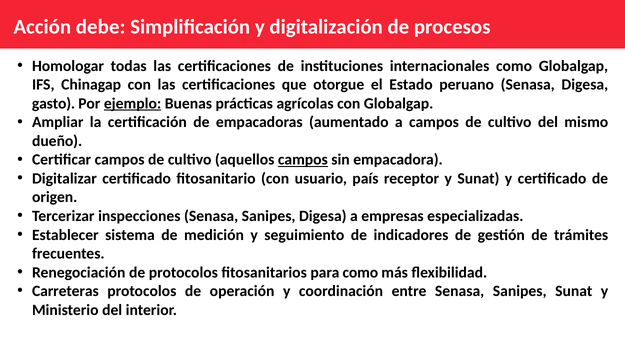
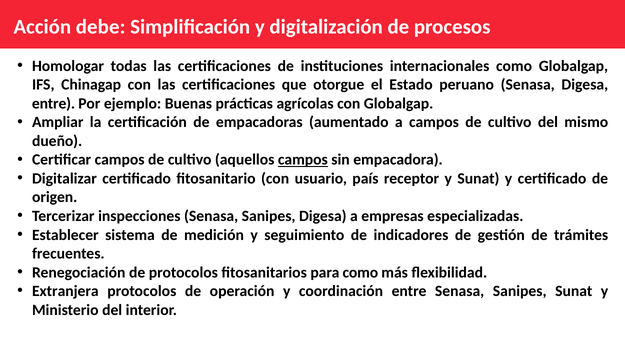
gasto at (54, 103): gasto -> entre
ejemplo underline: present -> none
Carreteras: Carreteras -> Extranjera
